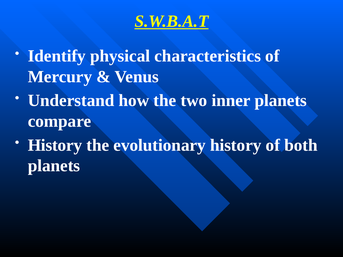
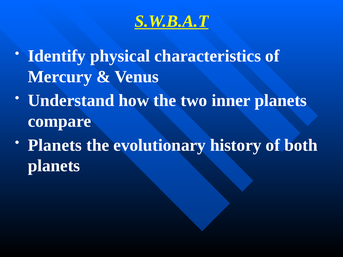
History at (55, 145): History -> Planets
